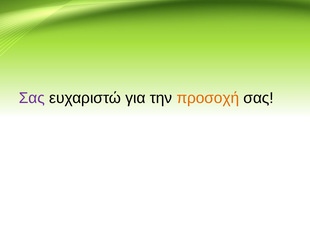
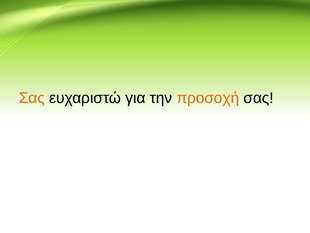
Σας at (32, 98) colour: purple -> orange
